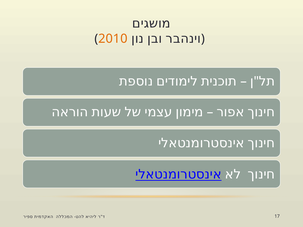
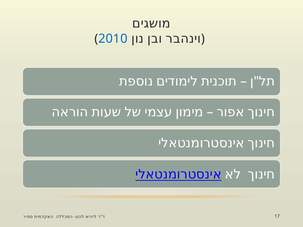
2010 colour: orange -> blue
